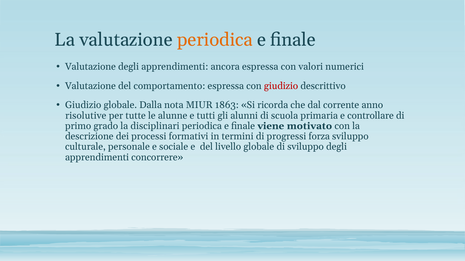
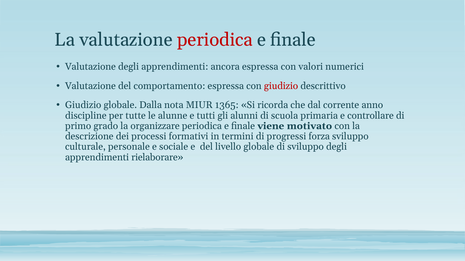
periodica at (215, 40) colour: orange -> red
1863: 1863 -> 1365
risolutive: risolutive -> discipline
disciplinari: disciplinari -> organizzare
concorrere: concorrere -> rielaborare
